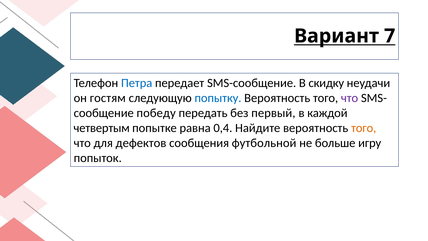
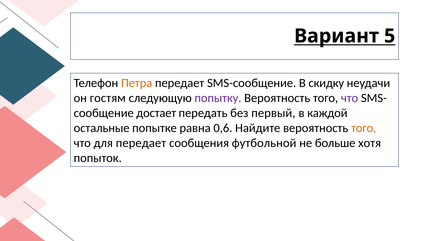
7: 7 -> 5
Петра colour: blue -> orange
попытку colour: blue -> purple
победу: победу -> достает
четвертым: четвертым -> остальные
0,4: 0,4 -> 0,6
для дефектов: дефектов -> передает
игру: игру -> хотя
